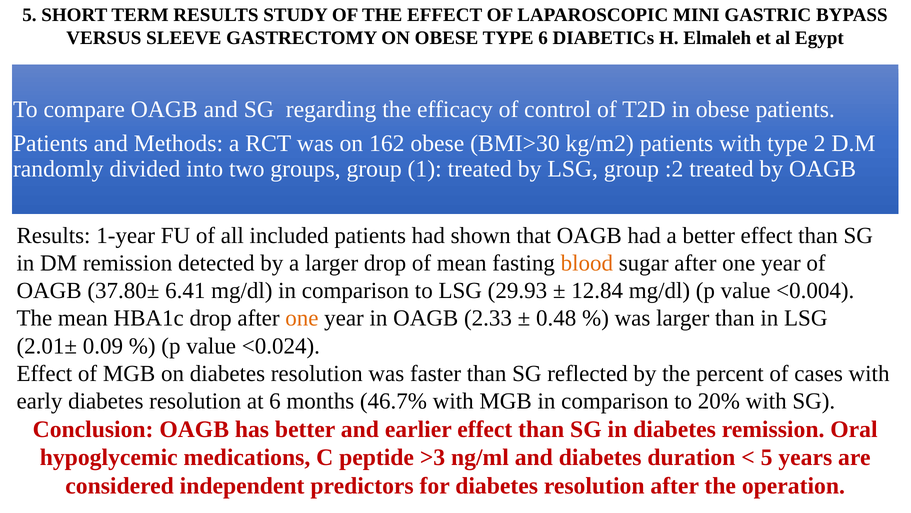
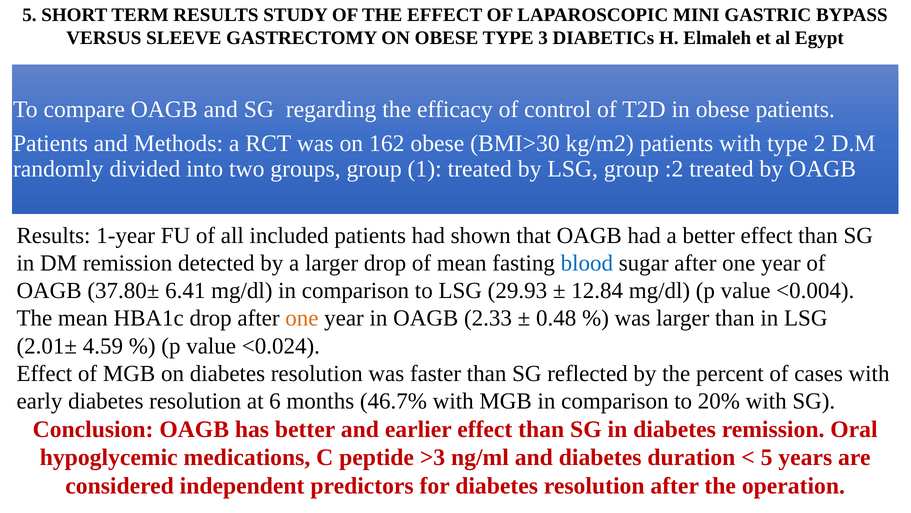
TYPE 6: 6 -> 3
blood colour: orange -> blue
0.09: 0.09 -> 4.59
